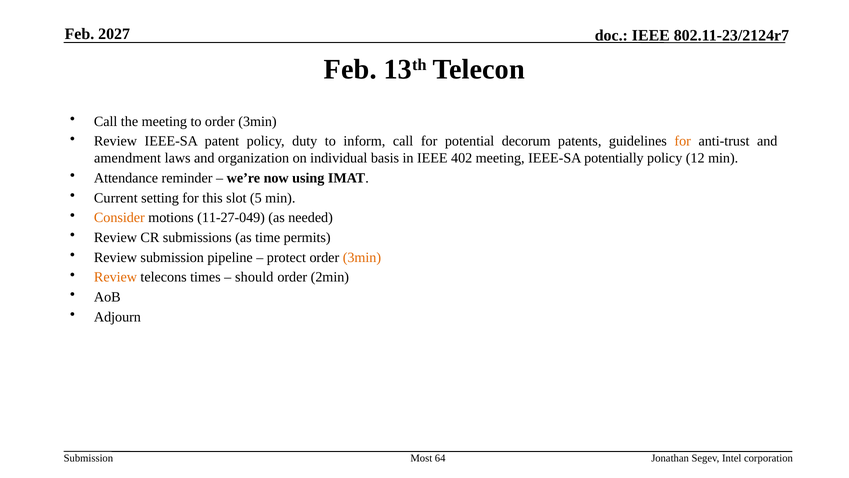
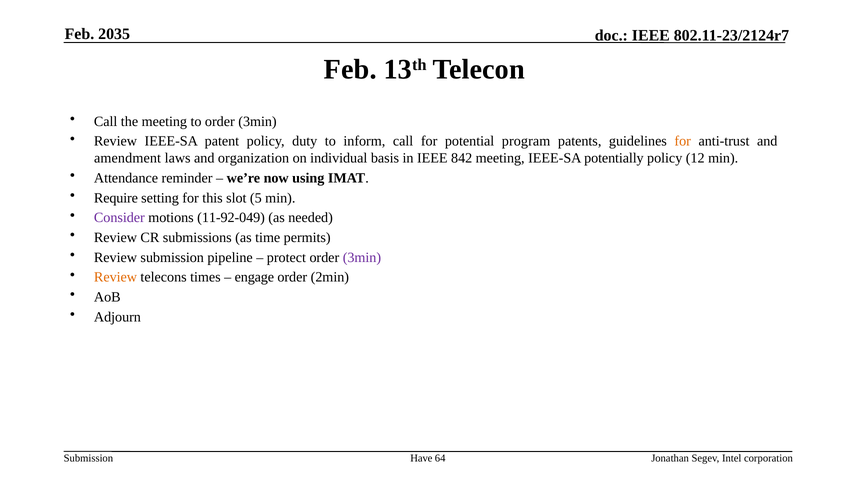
2027: 2027 -> 2035
decorum: decorum -> program
402: 402 -> 842
Current: Current -> Require
Consider colour: orange -> purple
11-27-049: 11-27-049 -> 11-92-049
3min at (362, 257) colour: orange -> purple
should: should -> engage
Most: Most -> Have
